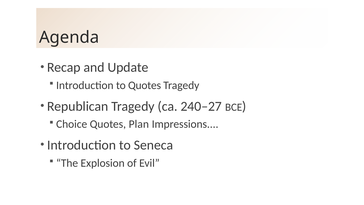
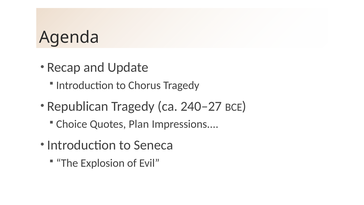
to Quotes: Quotes -> Chorus
